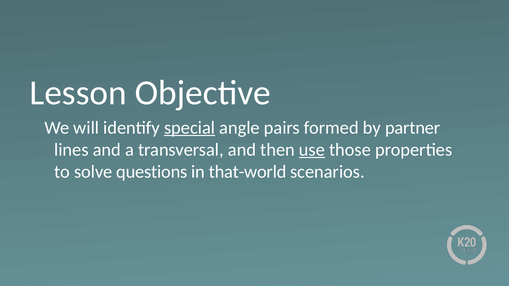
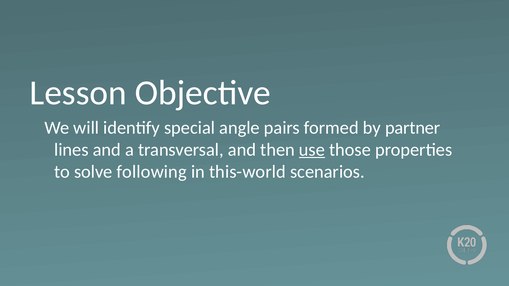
special underline: present -> none
questions: questions -> following
that-world: that-world -> this-world
